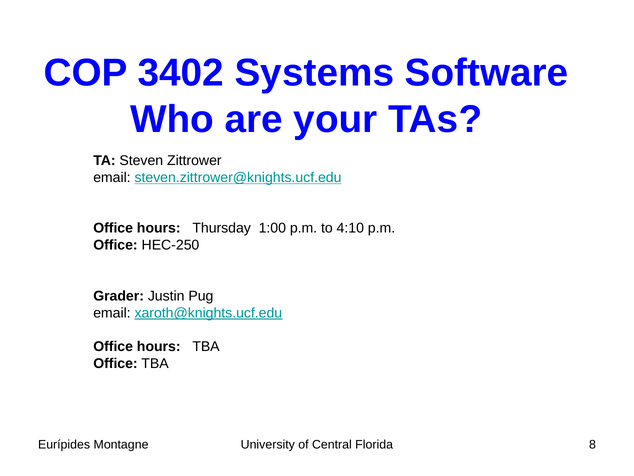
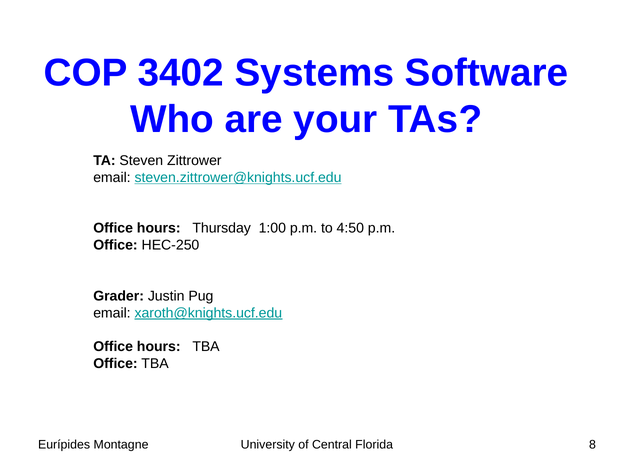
4:10: 4:10 -> 4:50
